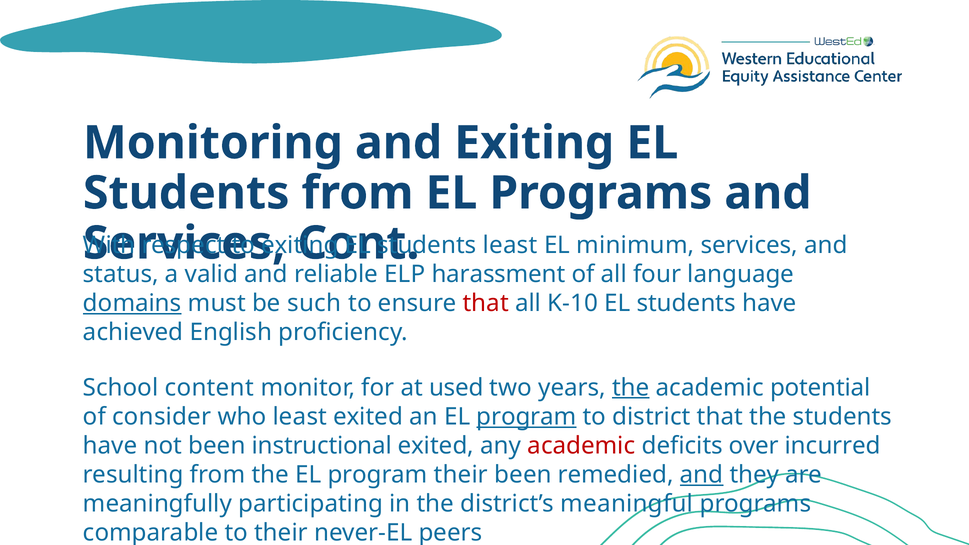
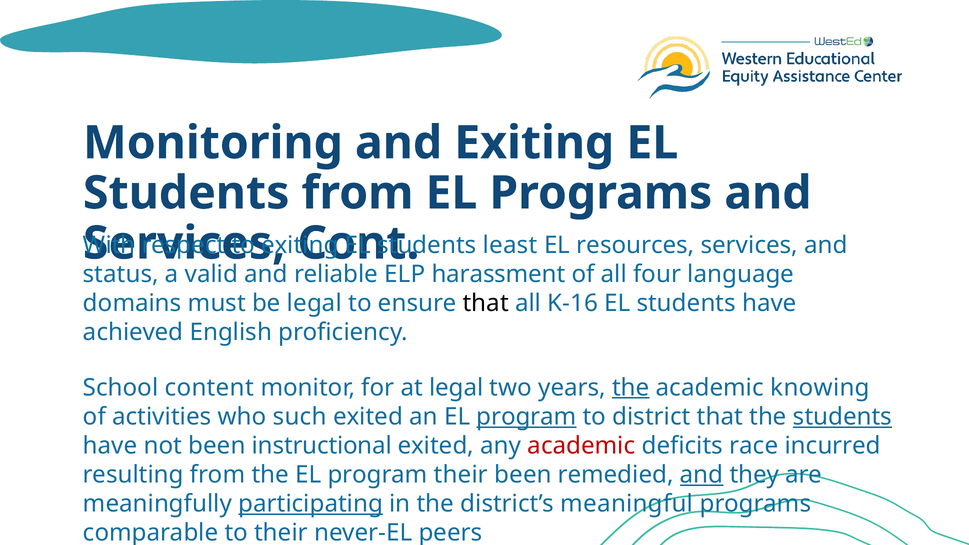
minimum: minimum -> resources
domains underline: present -> none
be such: such -> legal
that at (486, 303) colour: red -> black
K-10: K-10 -> K-16
at used: used -> legal
potential: potential -> knowing
consider: consider -> activities
who least: least -> such
students at (843, 417) underline: none -> present
over: over -> race
participating underline: none -> present
